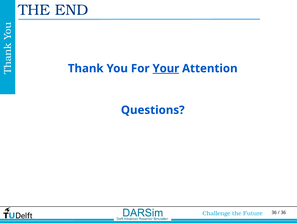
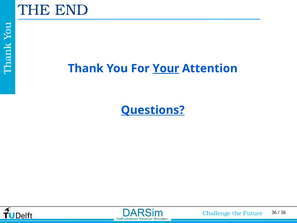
Questions underline: none -> present
